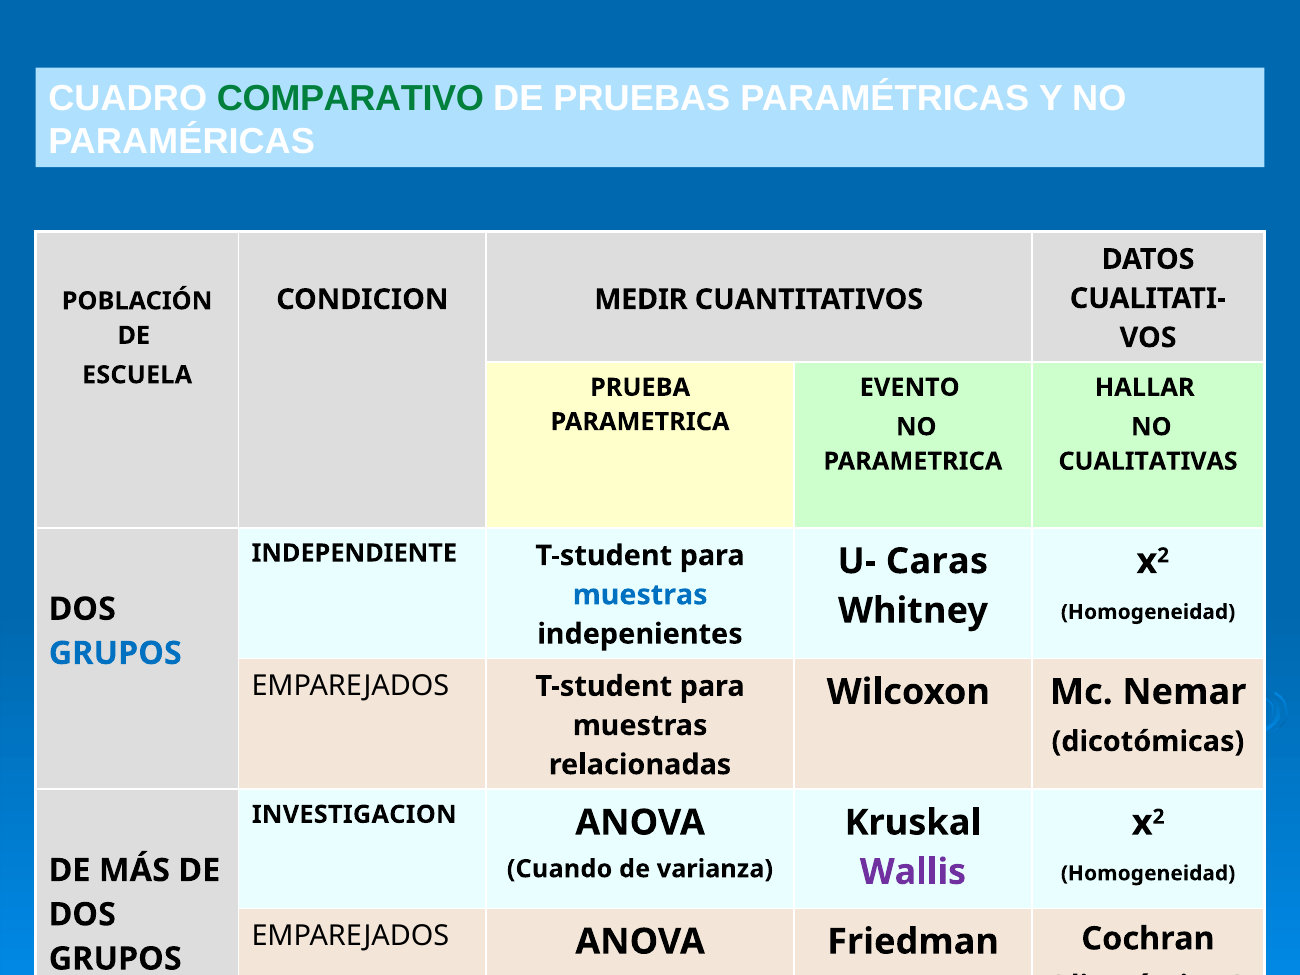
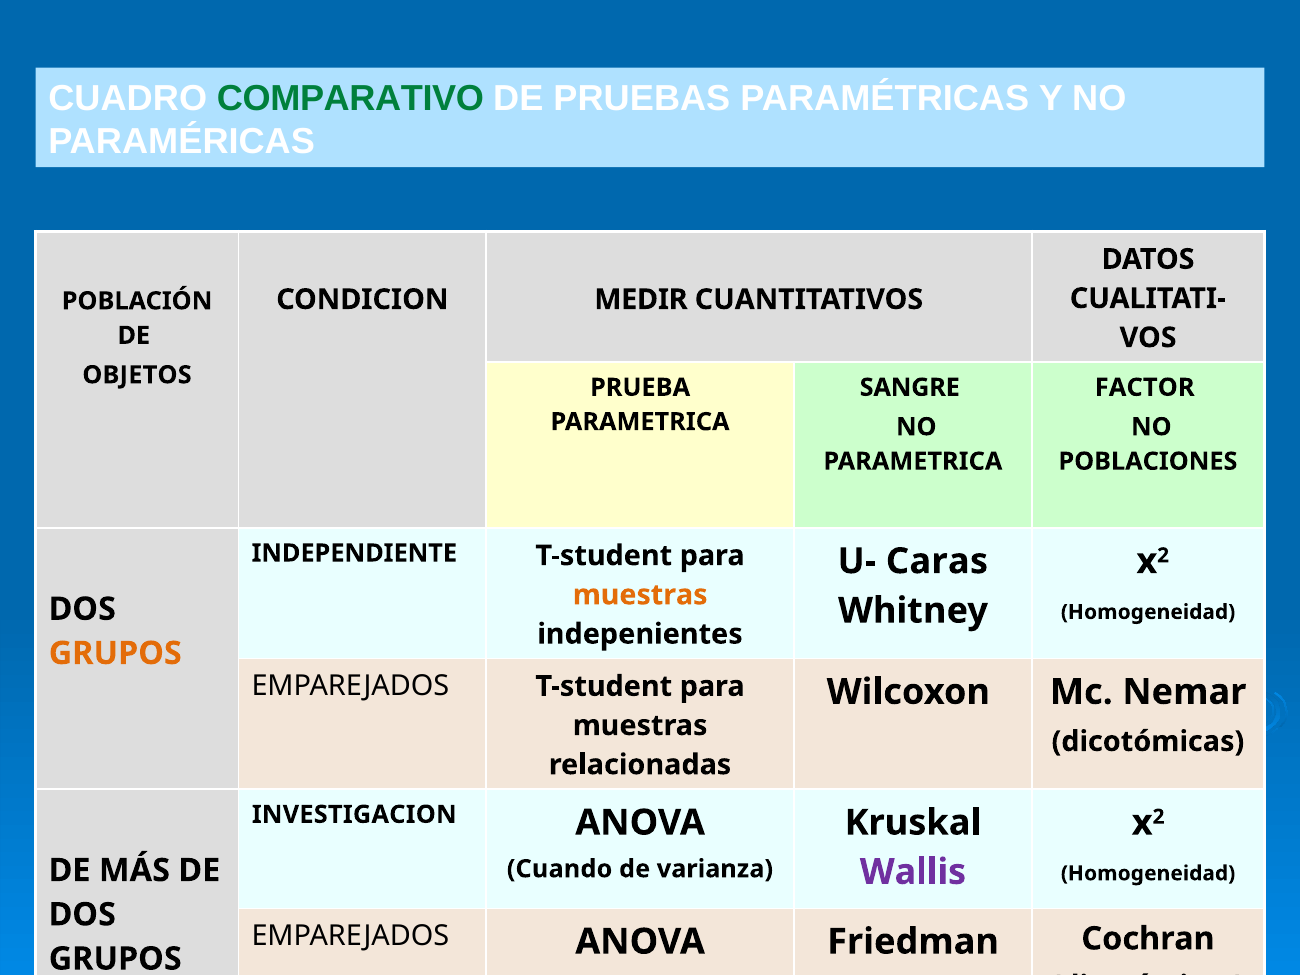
ESCUELA: ESCUELA -> OBJETOS
EVENTO: EVENTO -> SANGRE
HALLAR: HALLAR -> FACTOR
CUALITATIVAS: CUALITATIVAS -> POBLACIONES
muestras at (640, 595) colour: blue -> orange
GRUPOS at (115, 653) colour: blue -> orange
